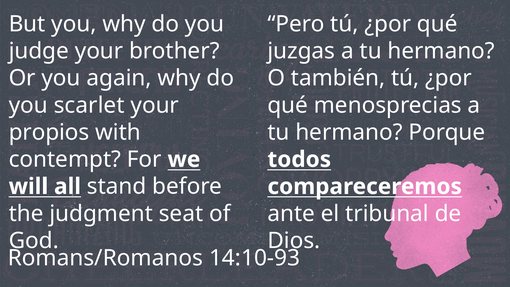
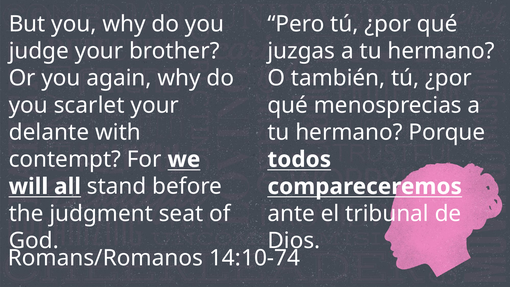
propios: propios -> delante
14:10-93: 14:10-93 -> 14:10-74
